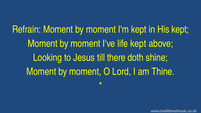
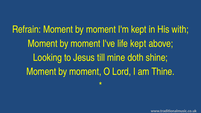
His kept: kept -> with
there: there -> mine
